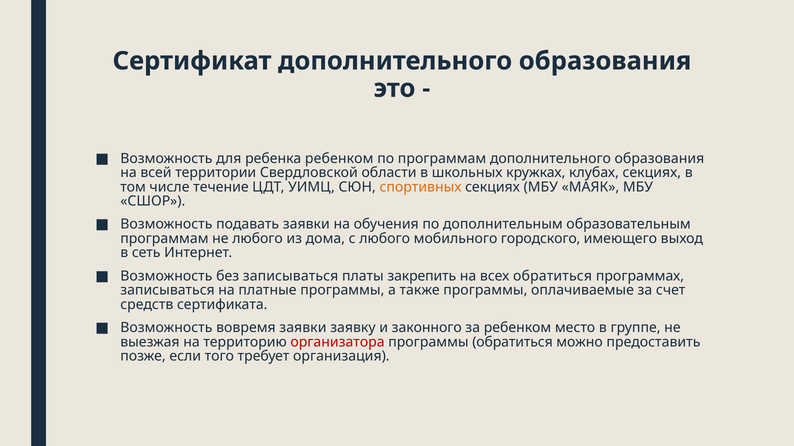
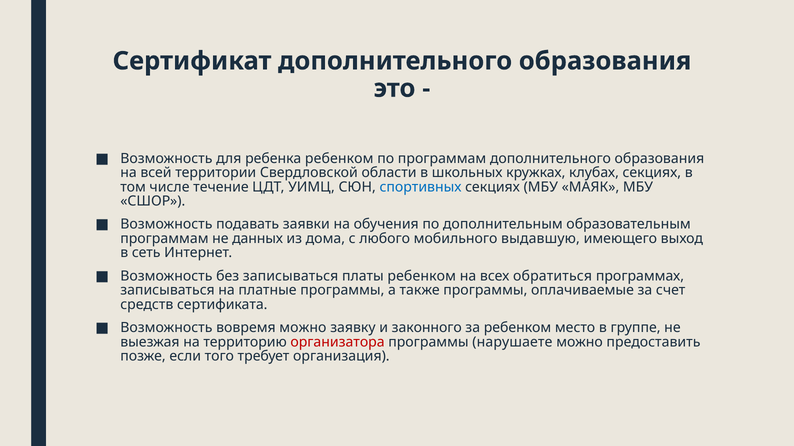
спортивных colour: orange -> blue
не любого: любого -> данных
городского: городского -> выдавшую
платы закрепить: закрепить -> ребенком
вовремя заявки: заявки -> можно
программы обратиться: обратиться -> нарушаете
